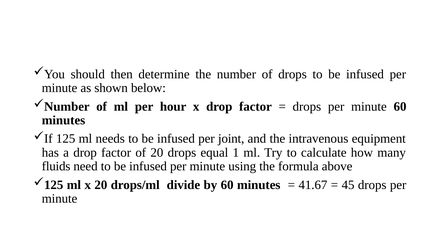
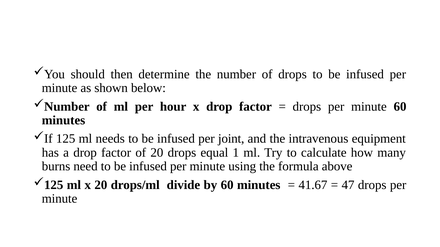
fluids: fluids -> burns
45: 45 -> 47
